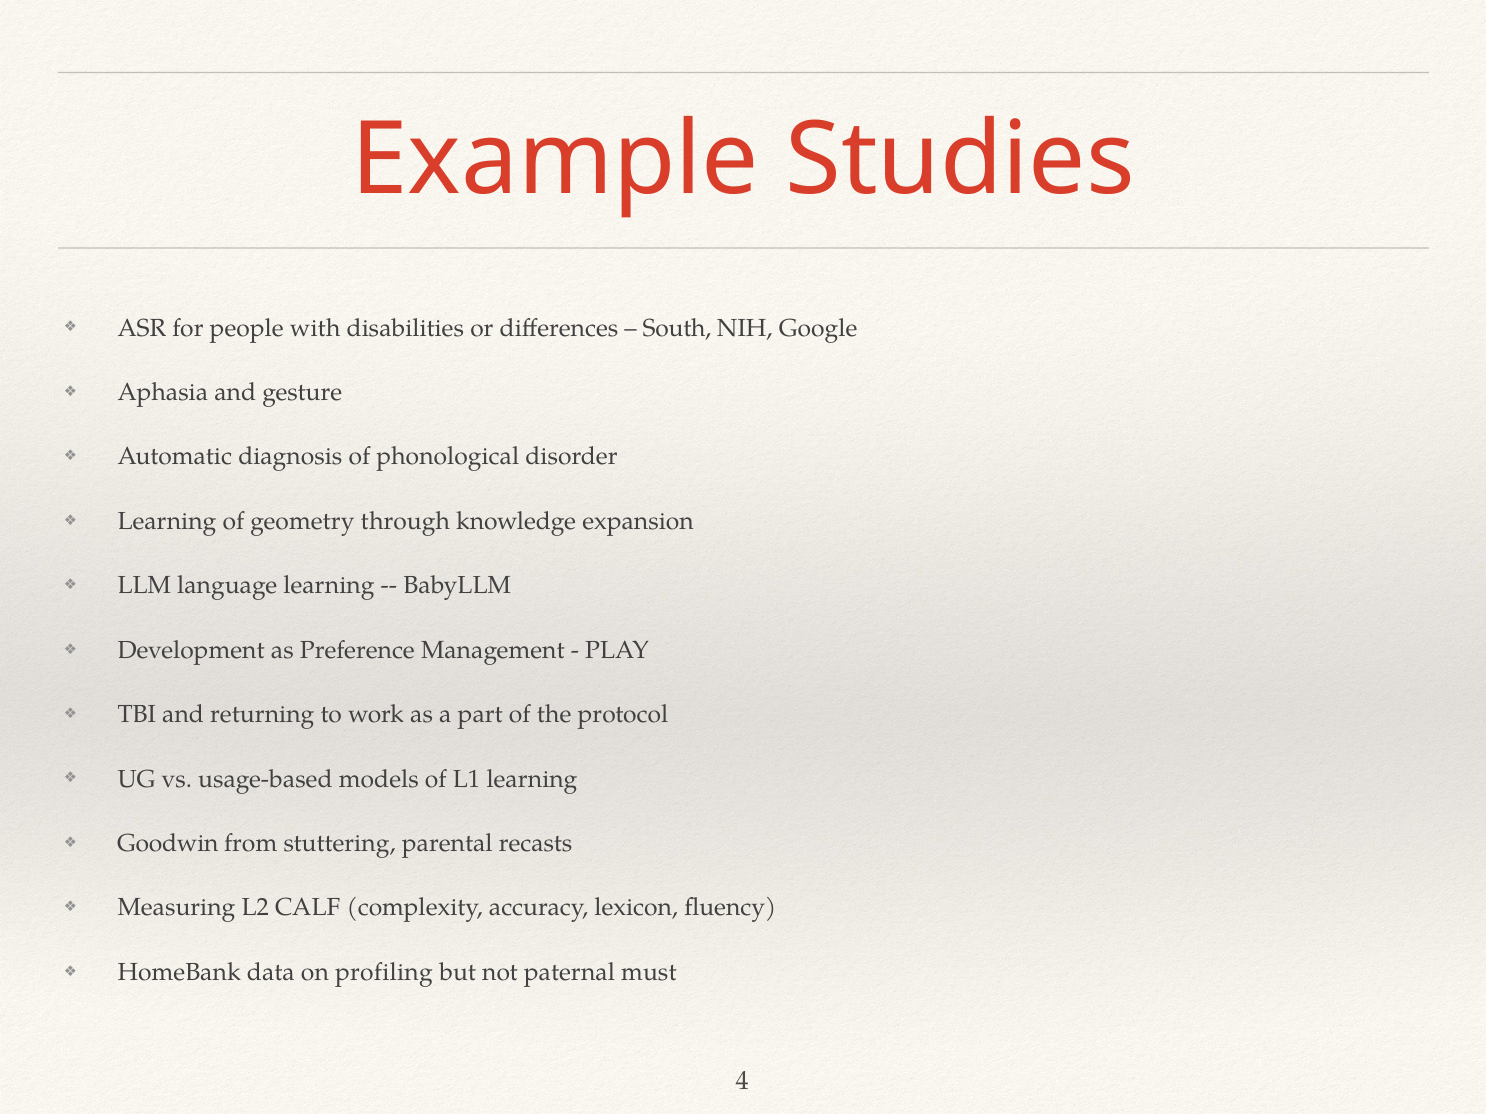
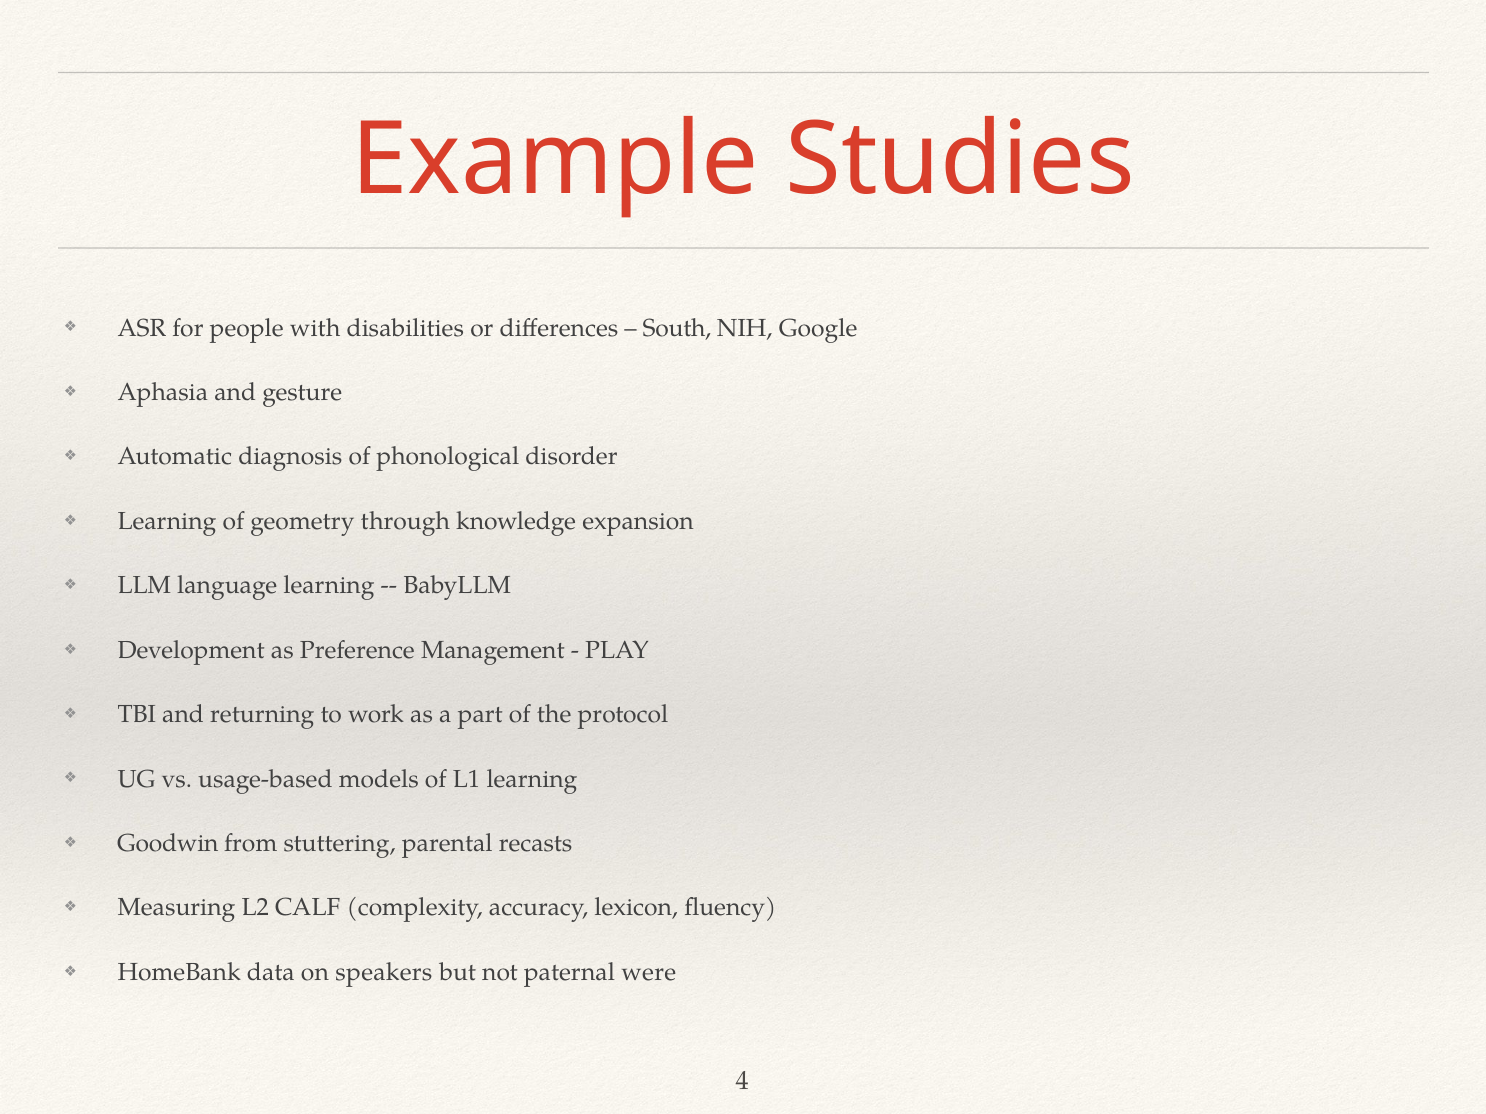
profiling: profiling -> speakers
must: must -> were
